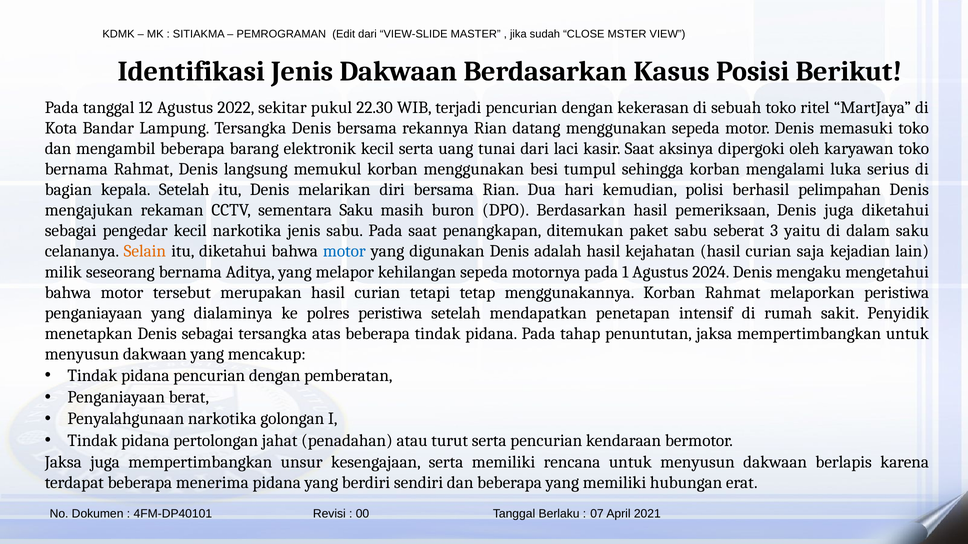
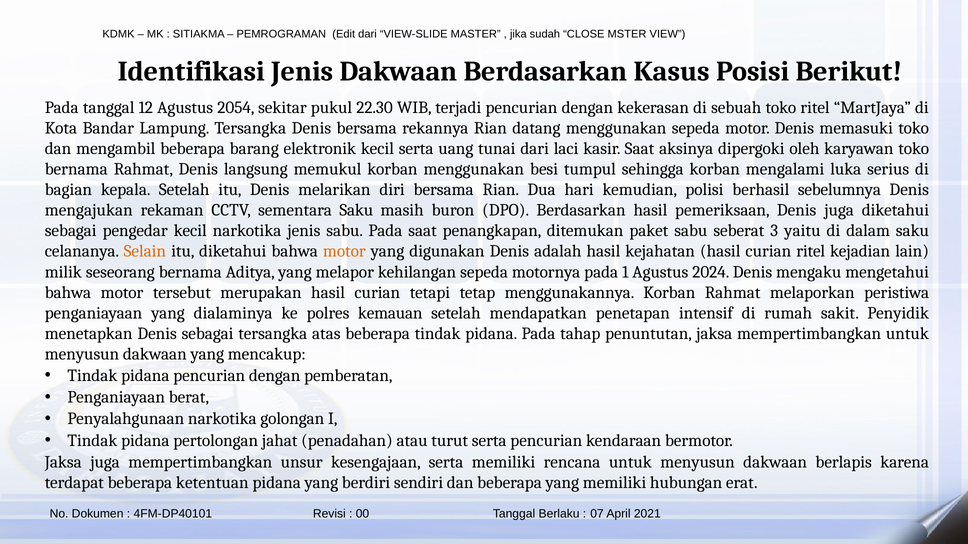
2022: 2022 -> 2054
pelimpahan: pelimpahan -> sebelumnya
motor at (344, 252) colour: blue -> orange
curian saja: saja -> ritel
polres peristiwa: peristiwa -> kemauan
menerima: menerima -> ketentuan
